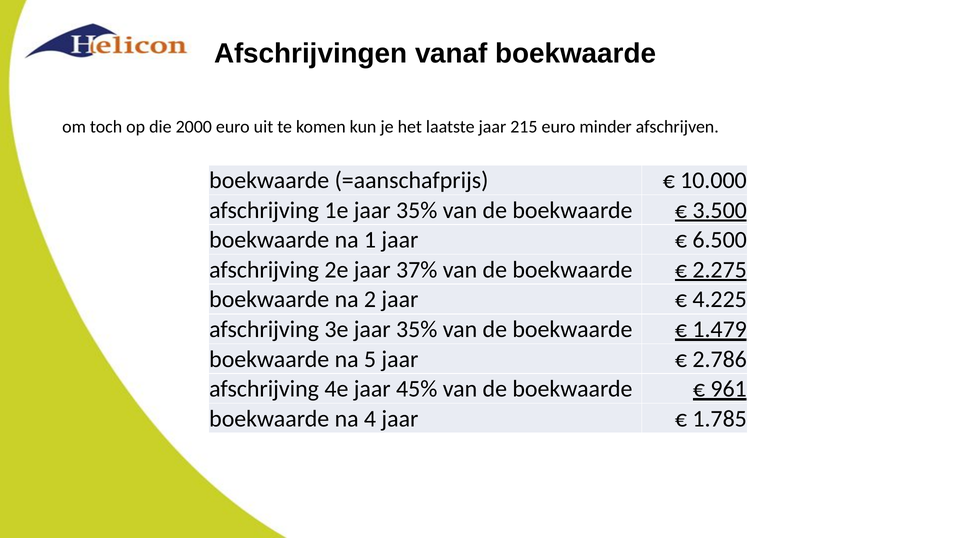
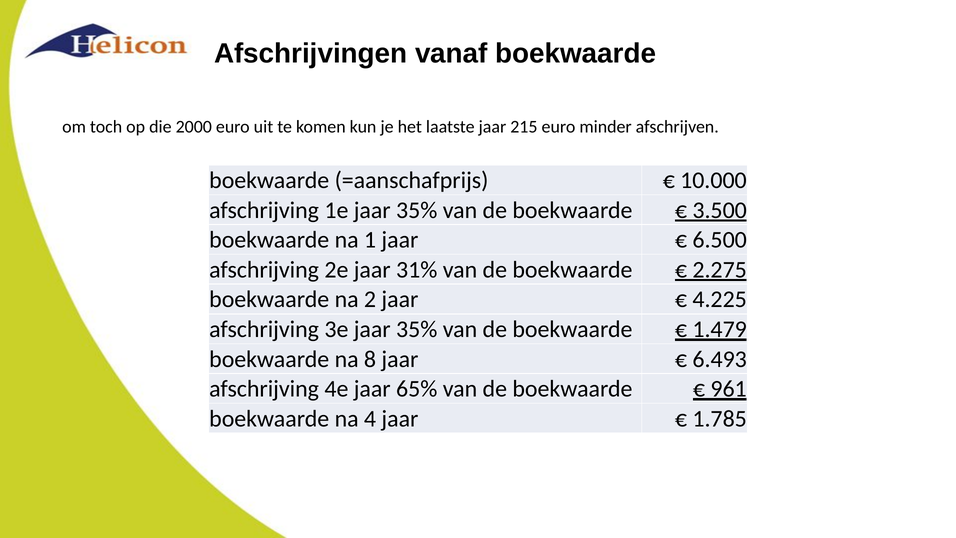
37%: 37% -> 31%
5: 5 -> 8
2.786: 2.786 -> 6.493
45%: 45% -> 65%
